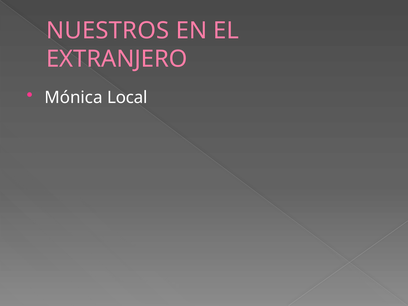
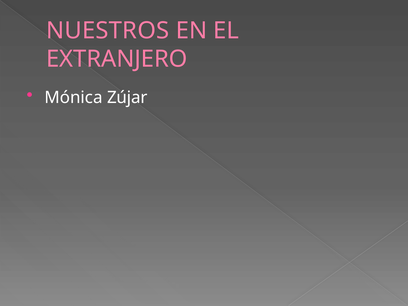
Local: Local -> Zújar
